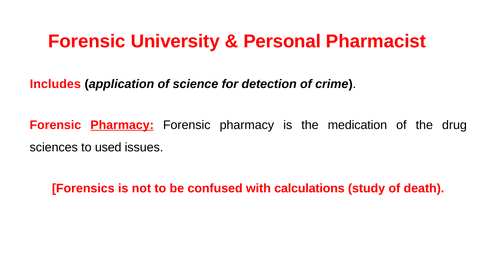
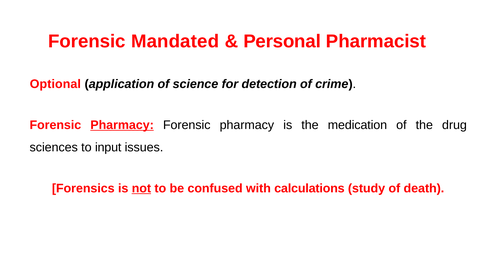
University: University -> Mandated
Includes: Includes -> Optional
used: used -> input
not underline: none -> present
